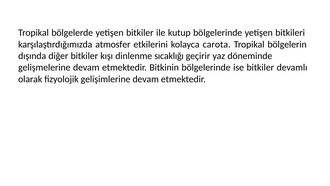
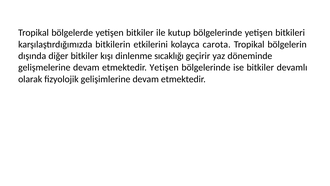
atmosfer: atmosfer -> bitkilerin
etmektedir Bitkinin: Bitkinin -> Yetişen
